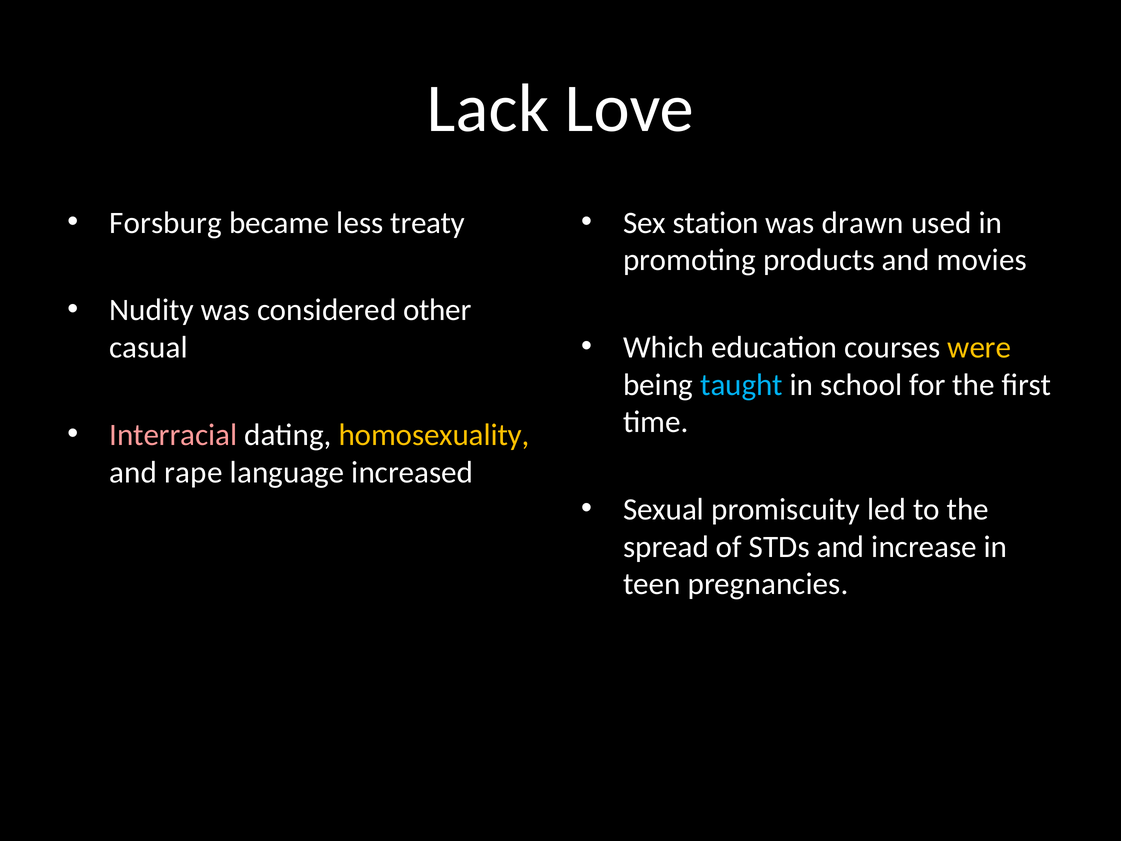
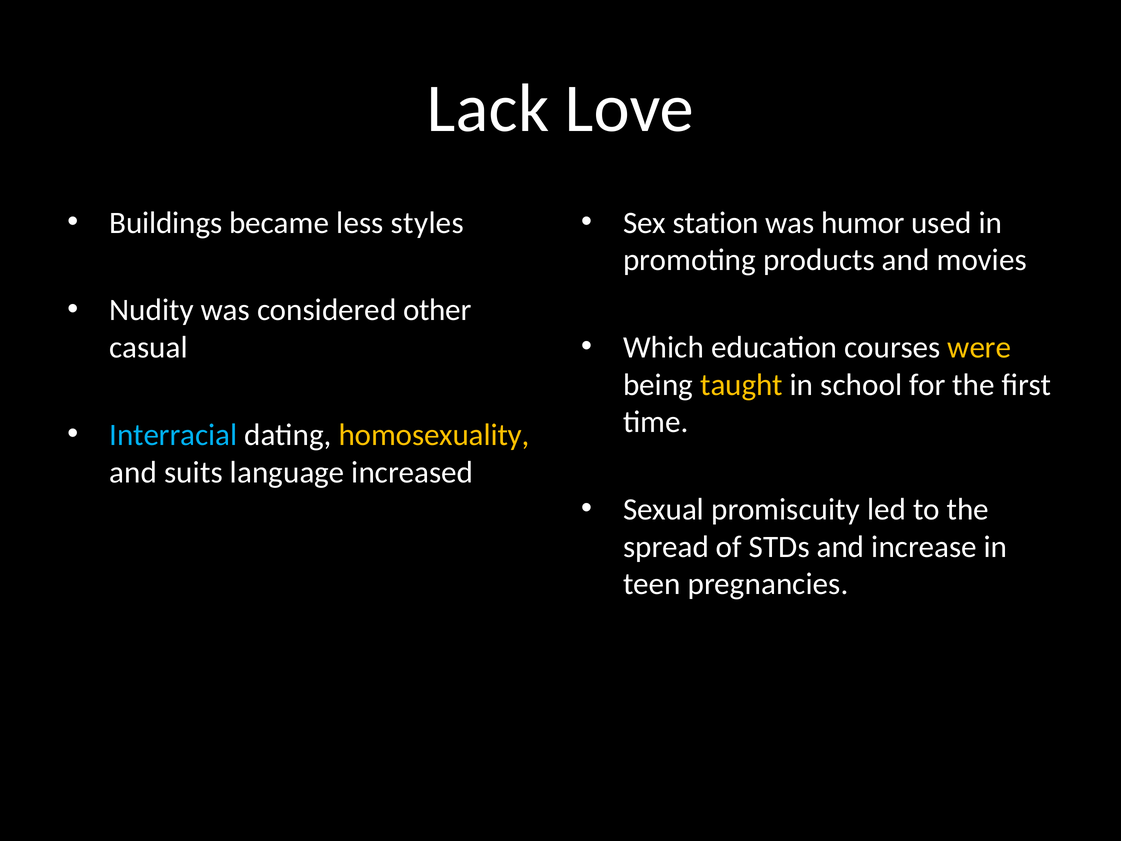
Forsburg: Forsburg -> Buildings
treaty: treaty -> styles
drawn: drawn -> humor
taught colour: light blue -> yellow
Interracial colour: pink -> light blue
rape: rape -> suits
